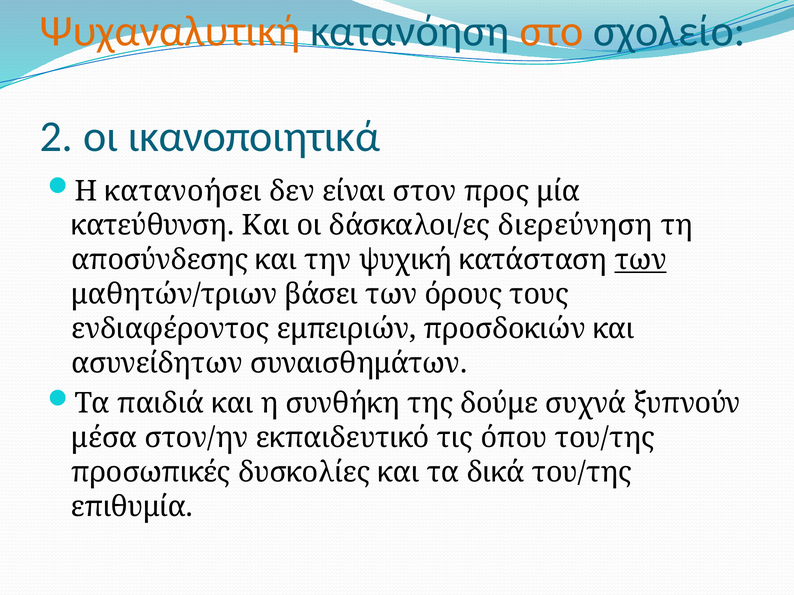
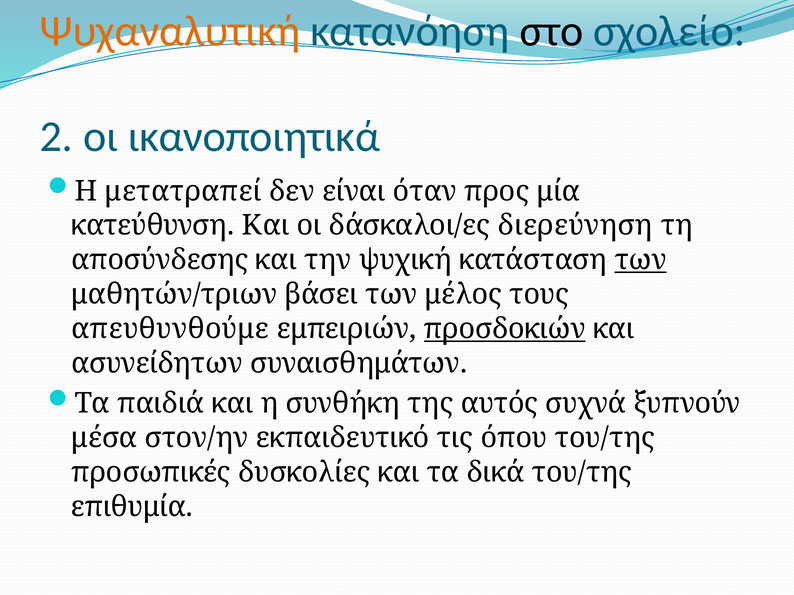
στο colour: orange -> black
κατανοήσει: κατανοήσει -> μετατραπεί
στον: στον -> όταν
όρους: όρους -> μέλος
ενδιαφέροντος: ενδιαφέροντος -> απευθυνθούμε
προσδοκιών underline: none -> present
δούμε: δούμε -> αυτός
